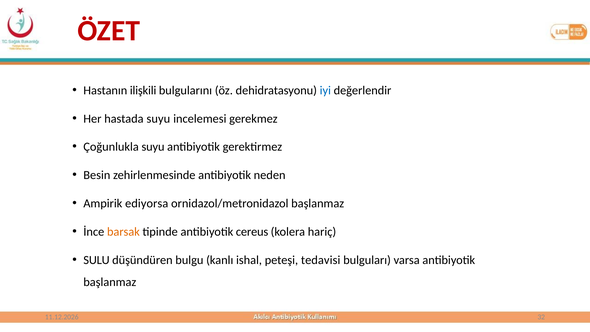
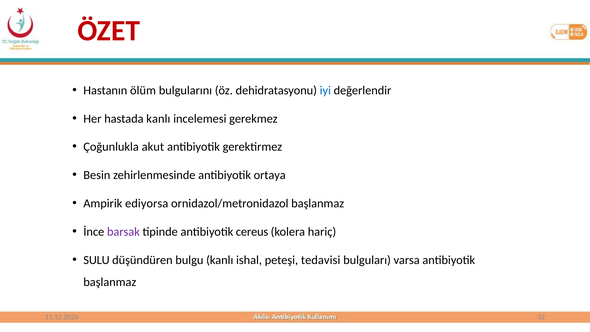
ilişkili: ilişkili -> ölüm
hastada suyu: suyu -> kanlı
Çoğunlukla suyu: suyu -> akut
neden: neden -> ortaya
barsak colour: orange -> purple
